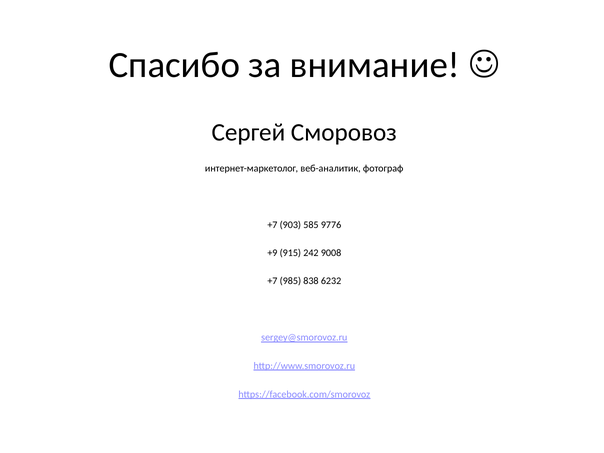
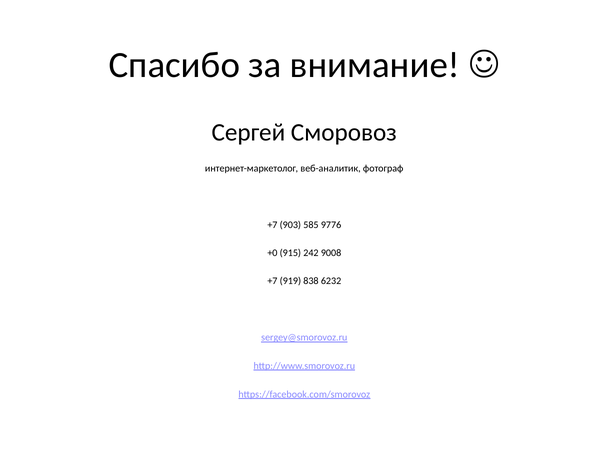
+9: +9 -> +0
985: 985 -> 919
